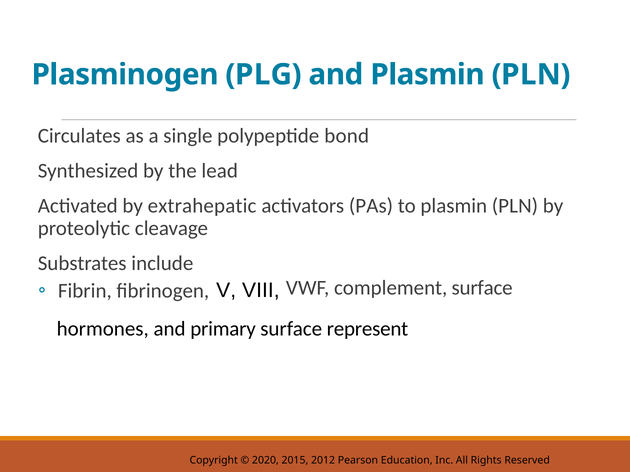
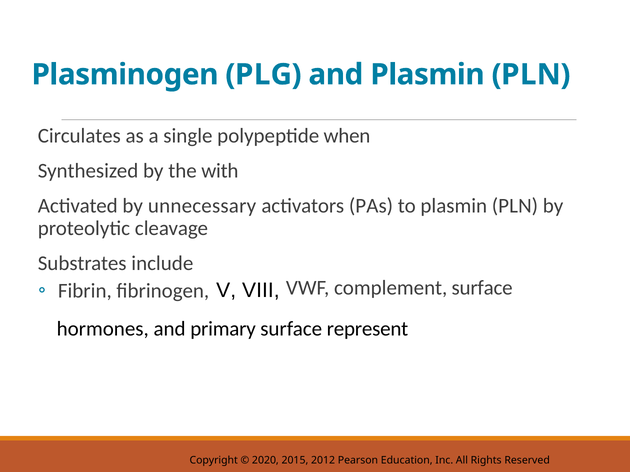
bond: bond -> when
lead: lead -> with
extrahepatic: extrahepatic -> unnecessary
